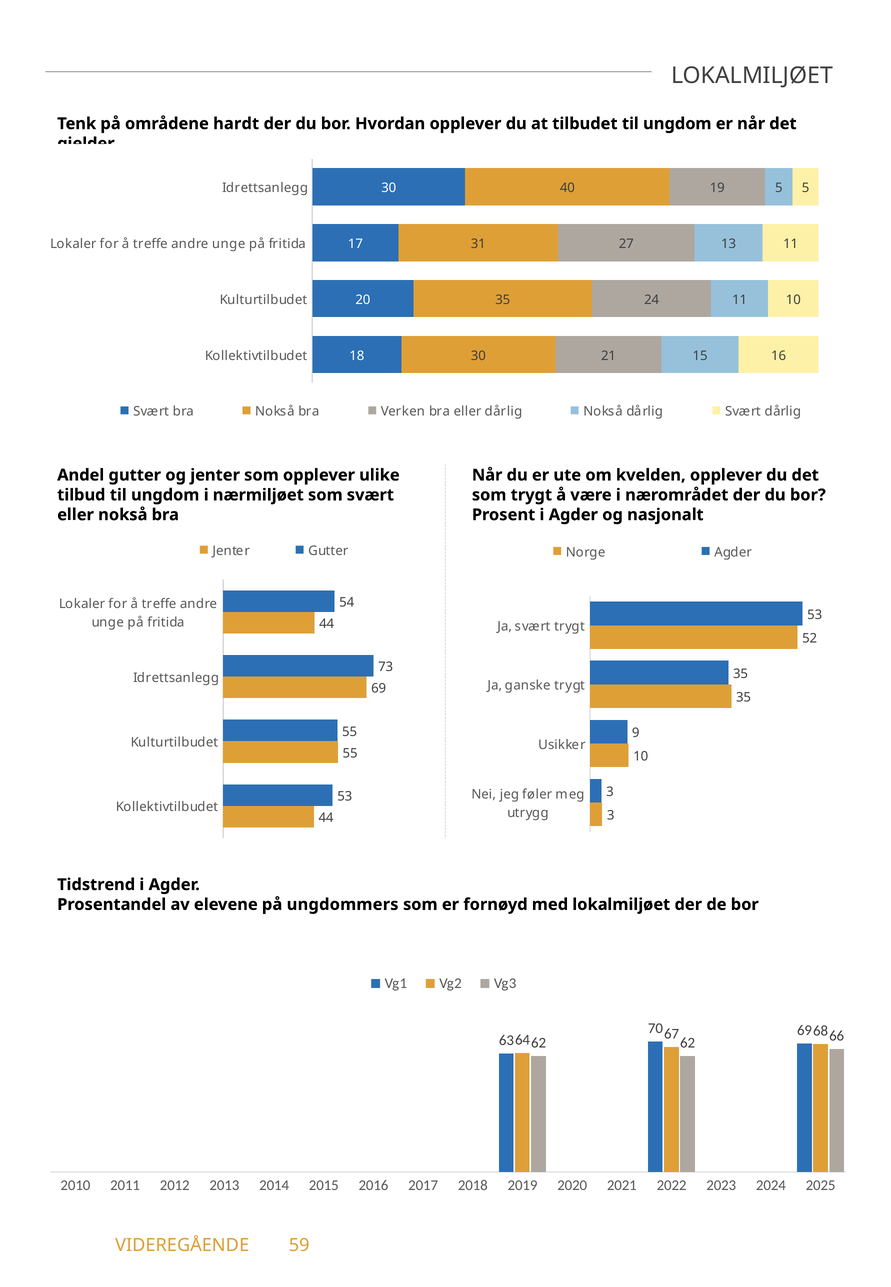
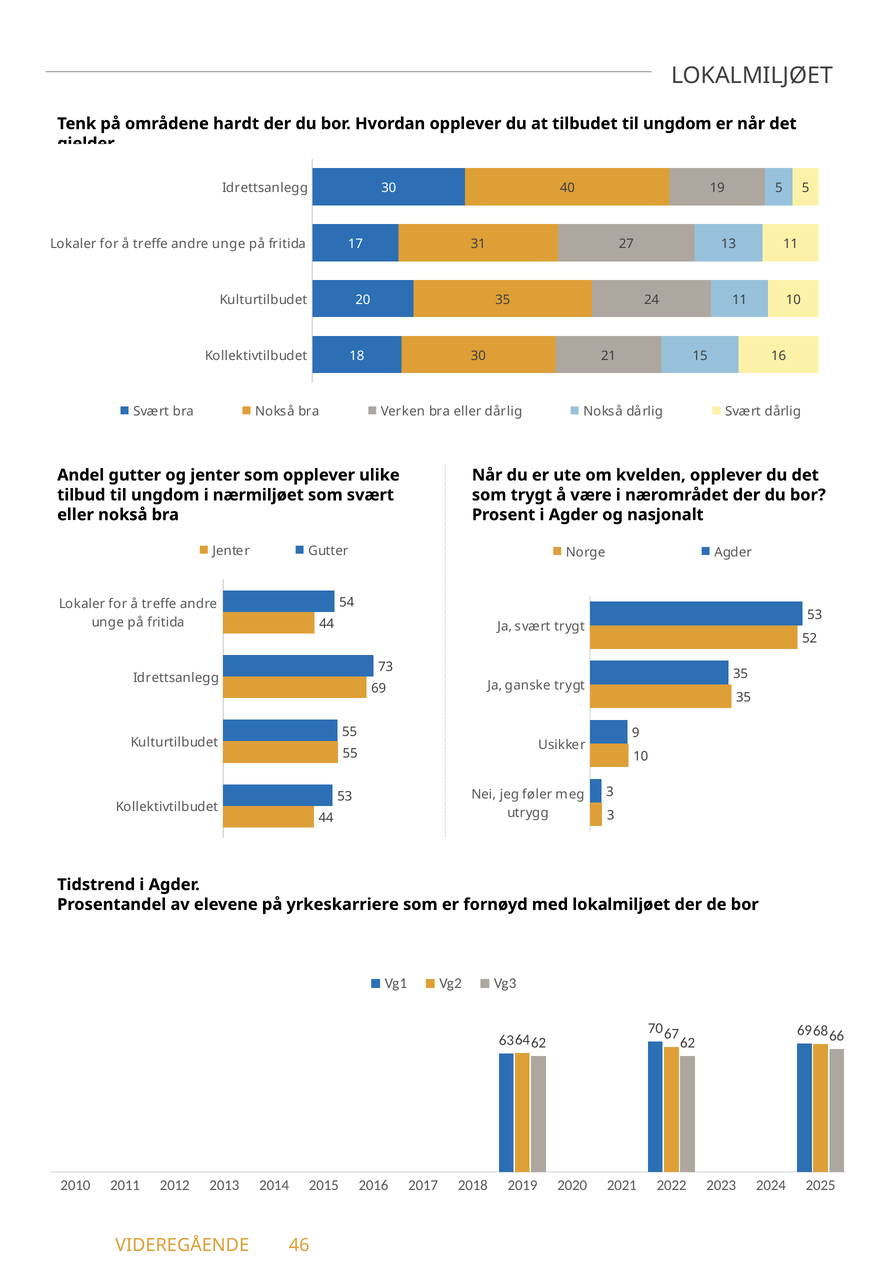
ungdommers: ungdommers -> yrkeskarriere
59: 59 -> 46
